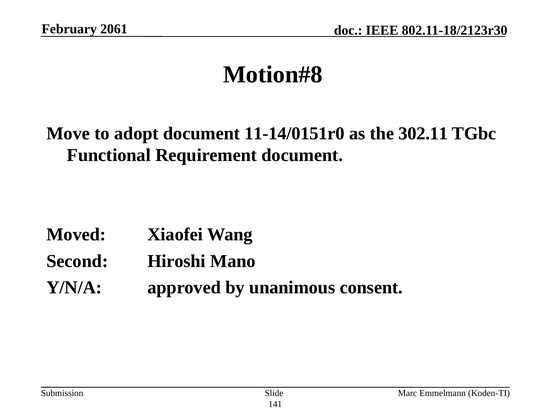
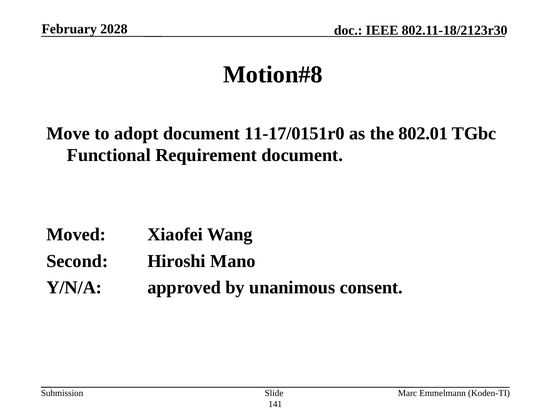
2061: 2061 -> 2028
11-14/0151r0: 11-14/0151r0 -> 11-17/0151r0
302.11: 302.11 -> 802.01
